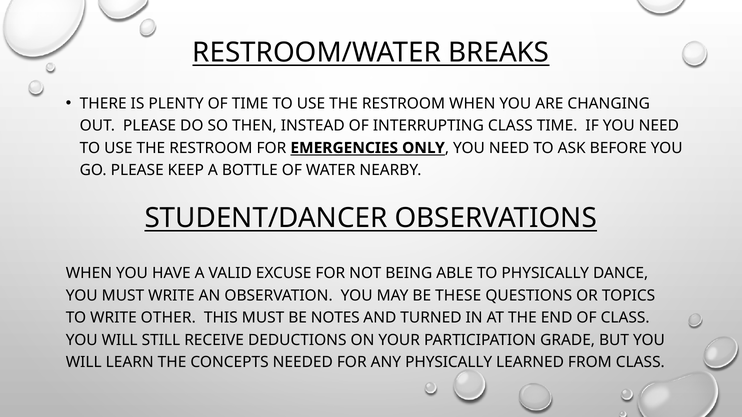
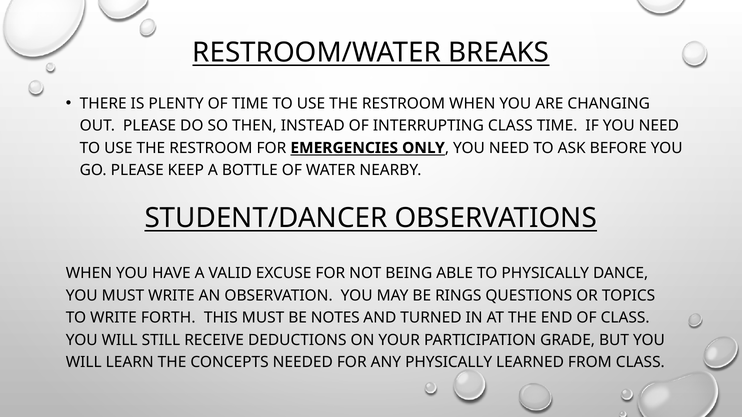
THESE: THESE -> RINGS
OTHER: OTHER -> FORTH
